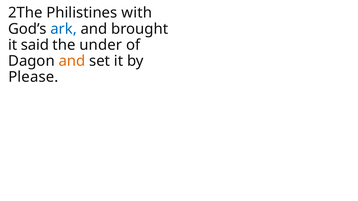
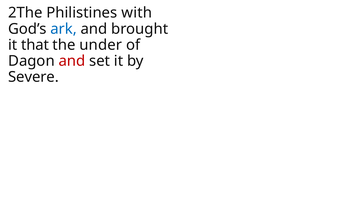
said: said -> that
and at (72, 61) colour: orange -> red
Please: Please -> Severe
